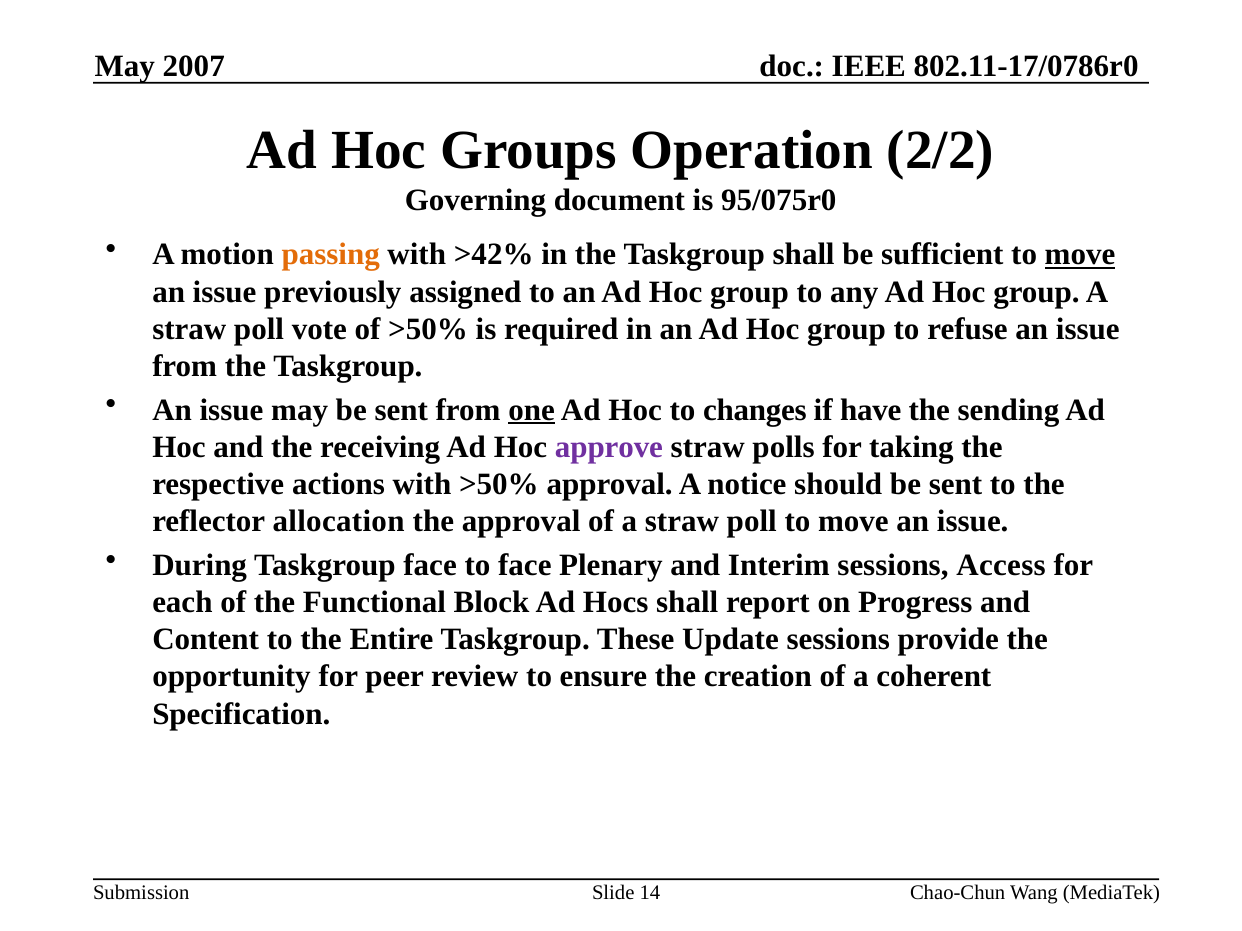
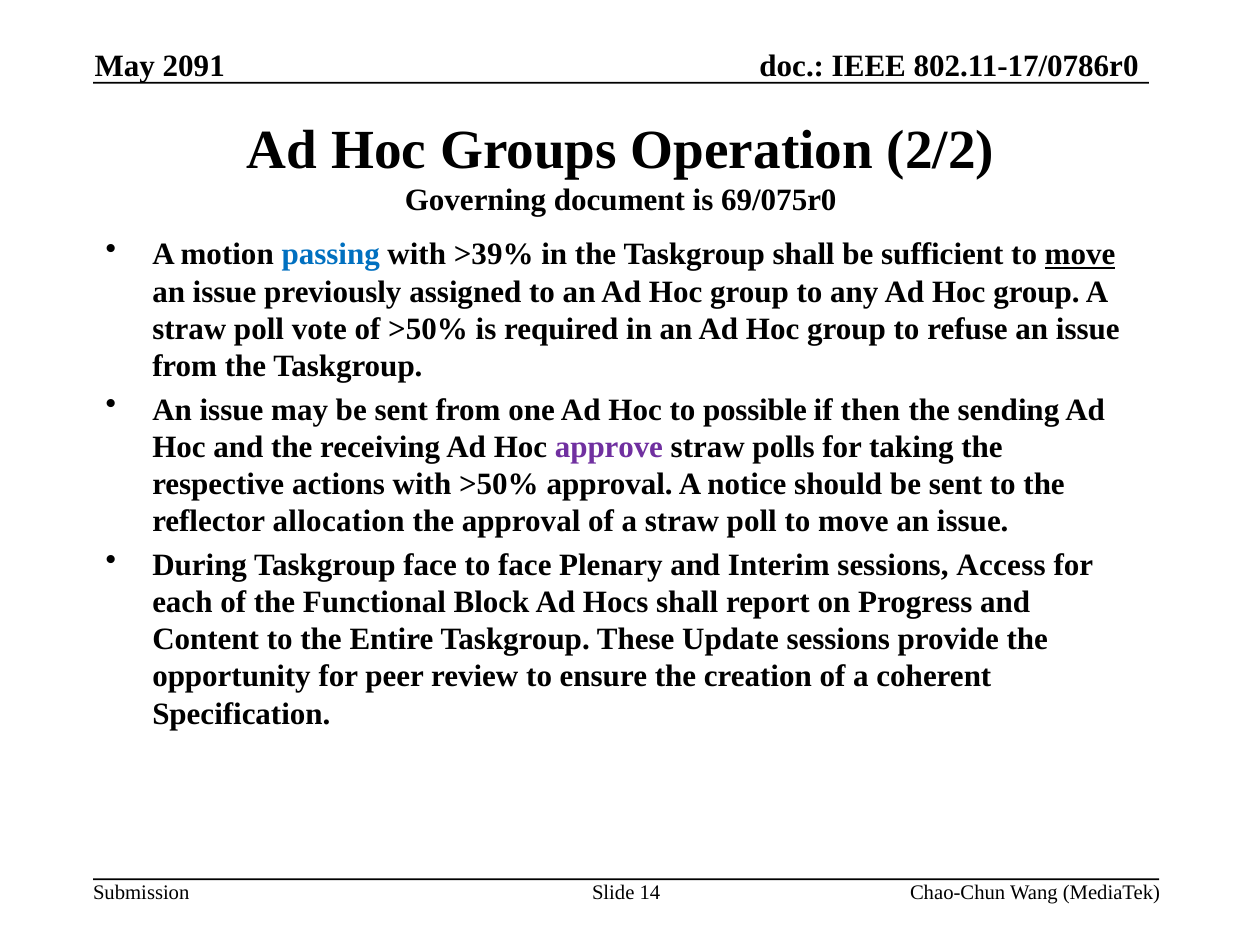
2007: 2007 -> 2091
95/075r0: 95/075r0 -> 69/075r0
passing colour: orange -> blue
>42%: >42% -> >39%
one underline: present -> none
changes: changes -> possible
have: have -> then
